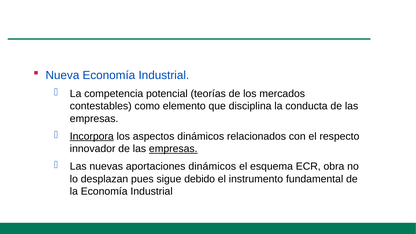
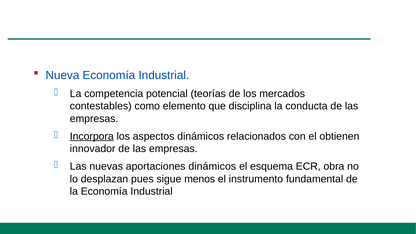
respecto: respecto -> obtienen
empresas at (173, 149) underline: present -> none
debido: debido -> menos
